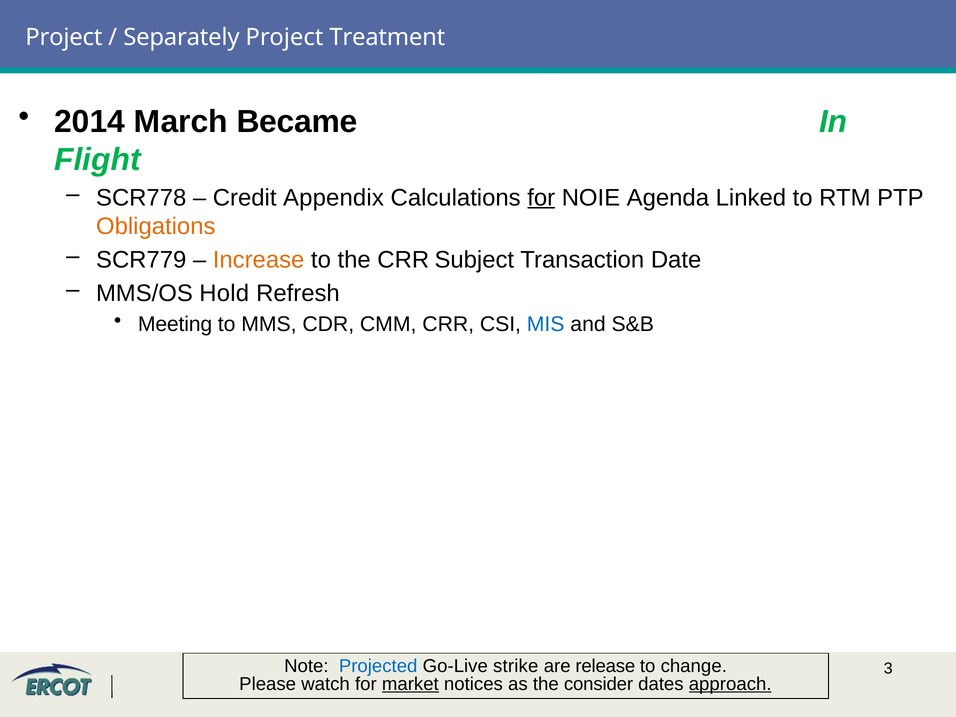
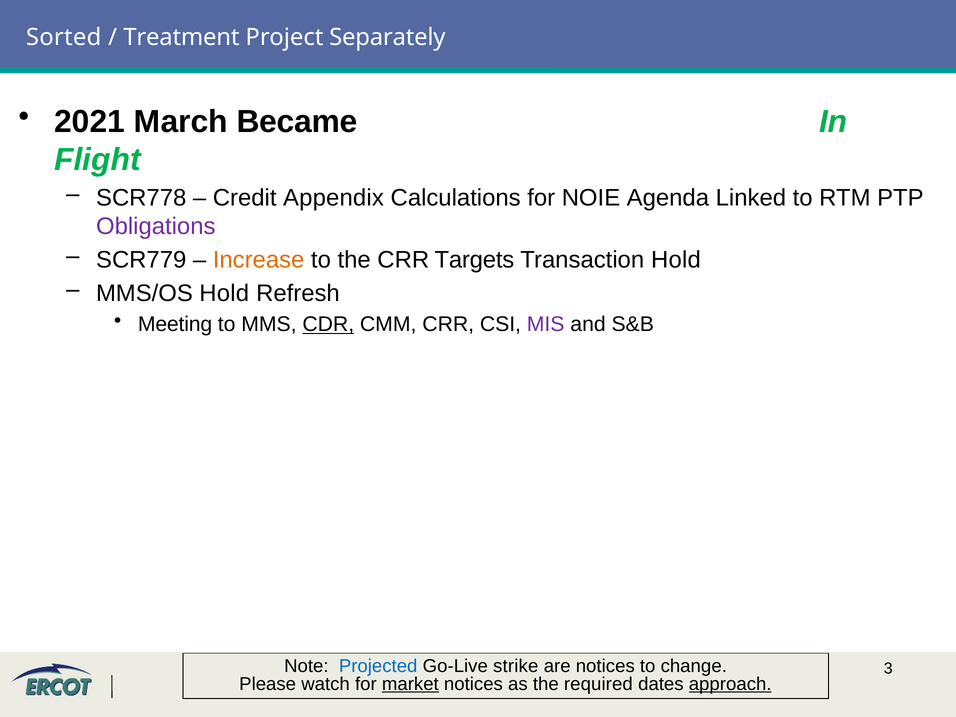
Project at (64, 38): Project -> Sorted
Separately: Separately -> Treatment
Treatment: Treatment -> Separately
2014: 2014 -> 2021
for at (541, 198) underline: present -> none
Obligations colour: orange -> purple
Subject: Subject -> Targets
Transaction Date: Date -> Hold
CDR underline: none -> present
MIS colour: blue -> purple
are release: release -> notices
consider: consider -> required
